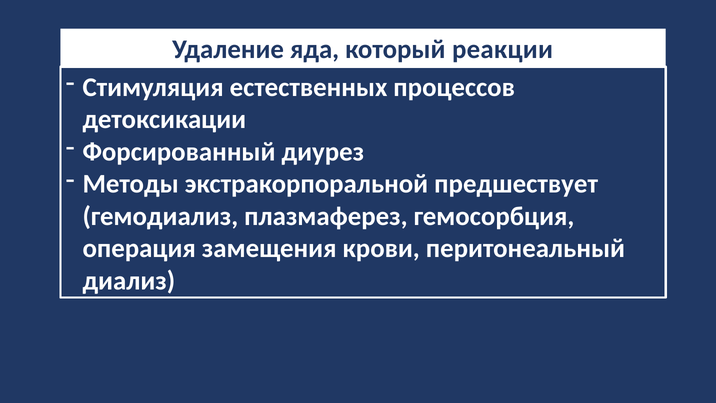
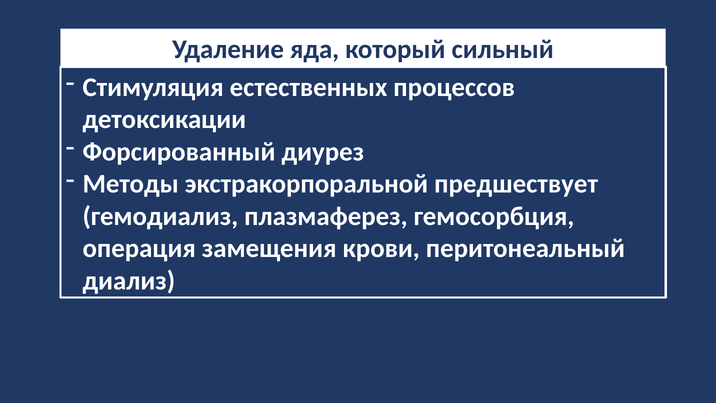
реакции: реакции -> сильный
